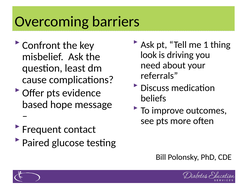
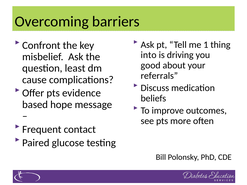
look: look -> into
need: need -> good
